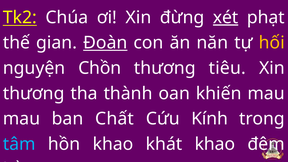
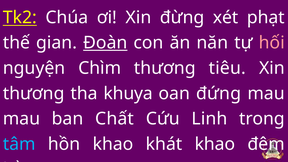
xét underline: present -> none
hối colour: yellow -> pink
Chồn: Chồn -> Chìm
thành: thành -> khuya
khiến: khiến -> đứng
Kính: Kính -> Linh
